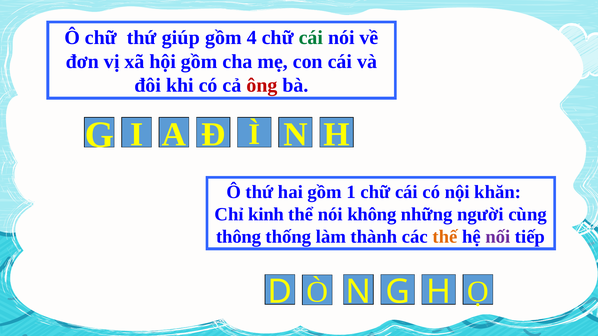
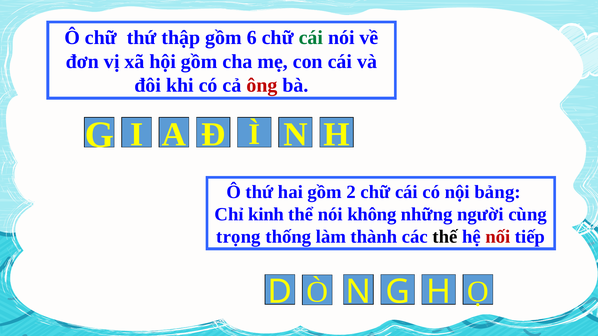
giúp: giúp -> thập
4: 4 -> 6
1: 1 -> 2
khăn: khăn -> bảng
thông: thông -> trọng
thế colour: orange -> black
nối colour: purple -> red
